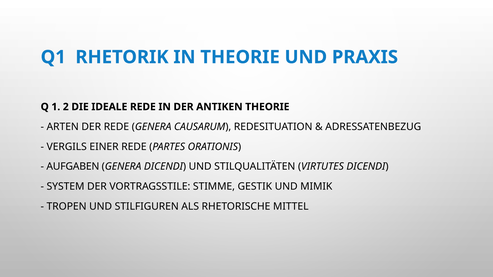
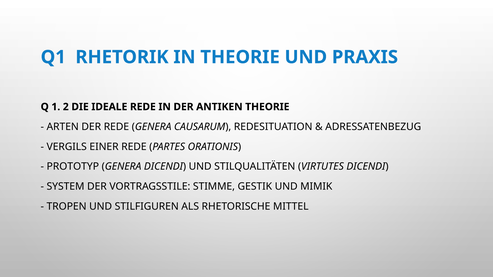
AUFGABEN: AUFGABEN -> PROTOTYP
